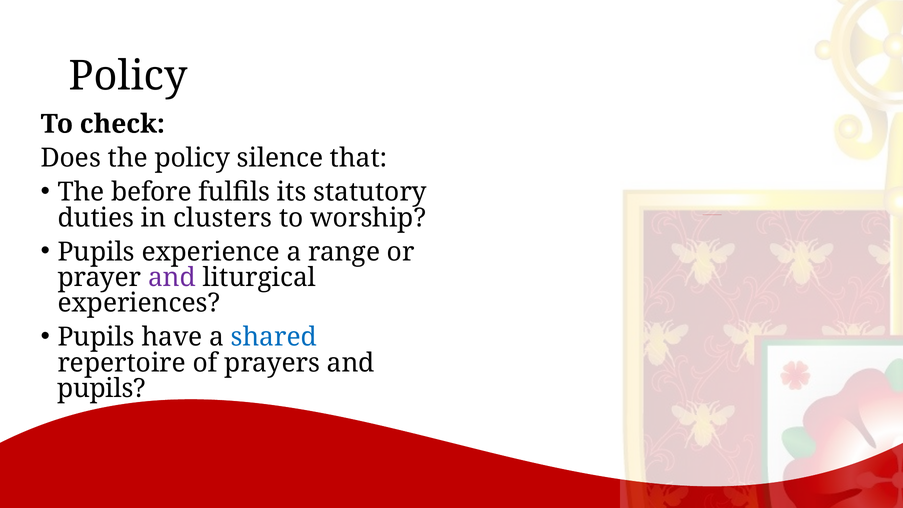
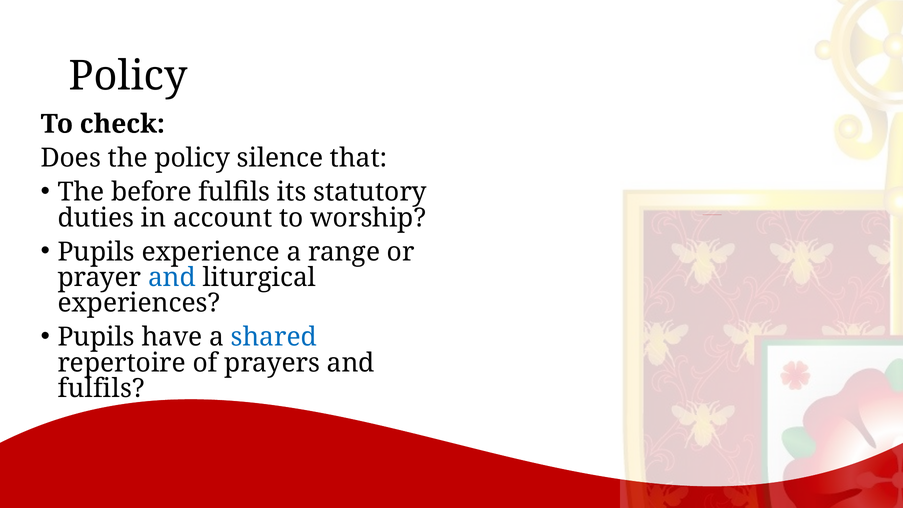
clusters: clusters -> account
and at (172, 278) colour: purple -> blue
pupils at (101, 388): pupils -> fulfils
